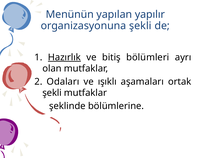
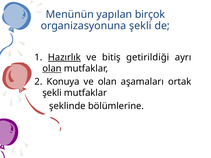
yapılır: yapılır -> birçok
bölümleri: bölümleri -> getirildiği
olan at (52, 69) underline: none -> present
Odaları: Odaları -> Konuya
ve ışıklı: ışıklı -> olan
